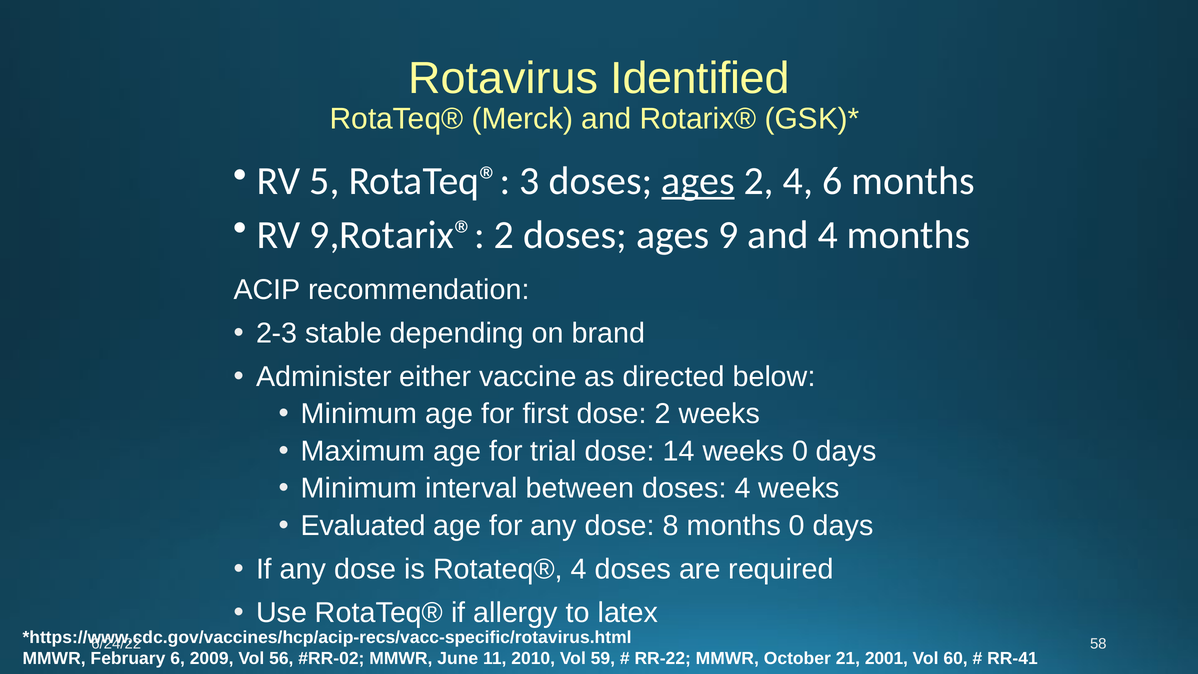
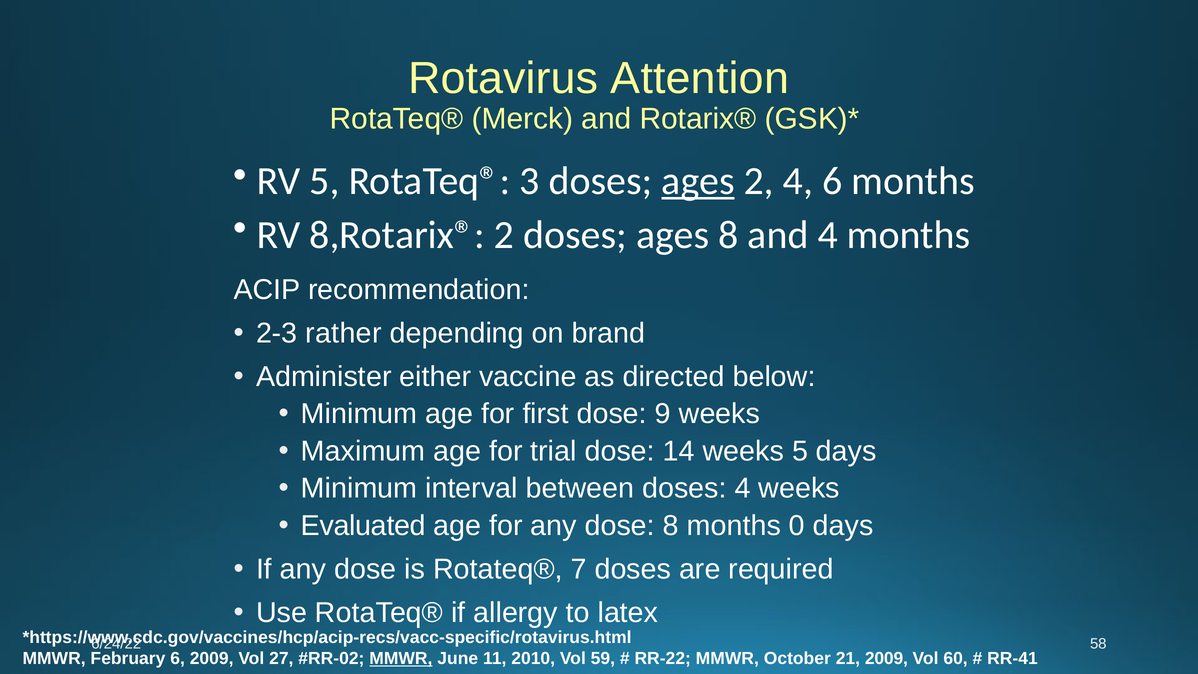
Identified: Identified -> Attention
9,Rotarix®: 9,Rotarix® -> 8,Rotarix®
ages 9: 9 -> 8
stable: stable -> rather
dose 2: 2 -> 9
weeks 0: 0 -> 5
Rotateq® 4: 4 -> 7
56: 56 -> 27
MMWR at (401, 658) underline: none -> present
21 2001: 2001 -> 2009
